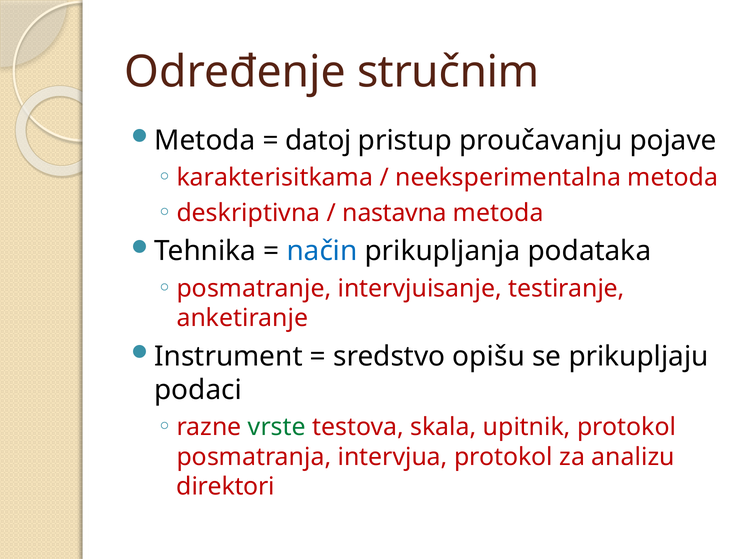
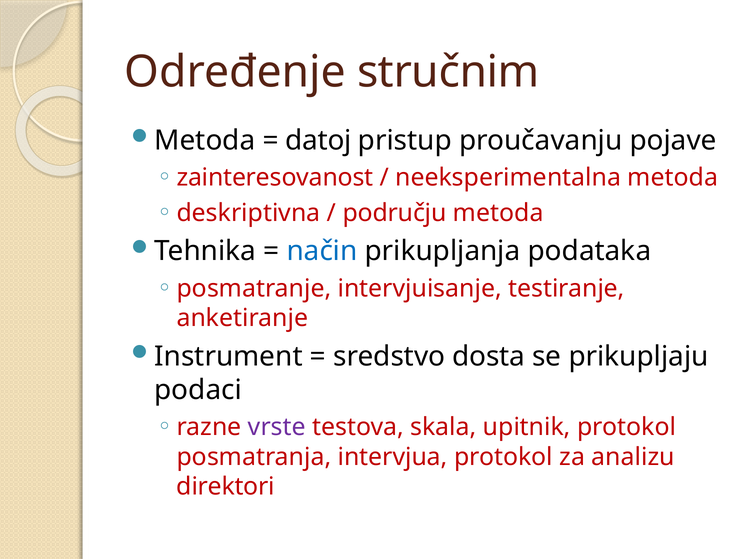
karakterisitkama: karakterisitkama -> zainteresovanost
nastavna: nastavna -> području
opišu: opišu -> dosta
vrste colour: green -> purple
